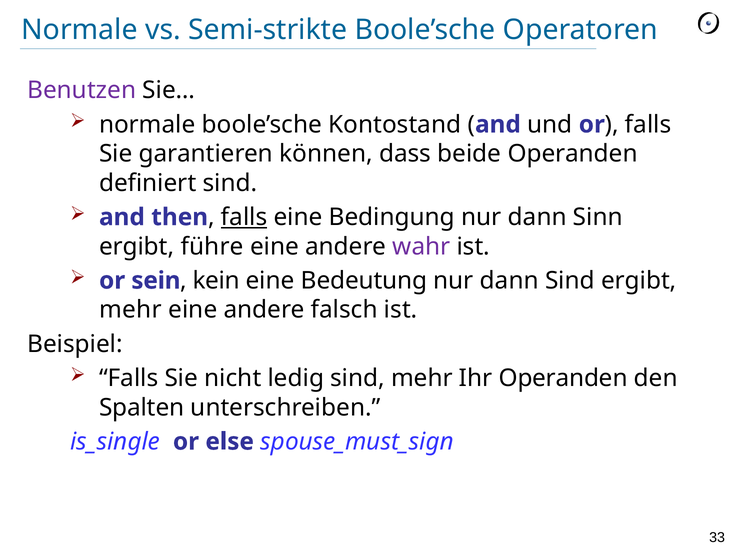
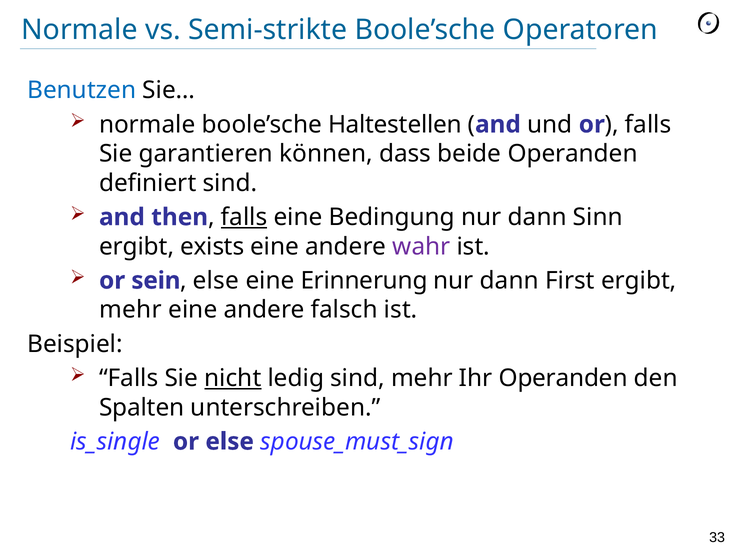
Benutzen colour: purple -> blue
Kontostand: Kontostand -> Haltestellen
führe: führe -> exists
kein at (216, 281): kein -> else
Bedeutung: Bedeutung -> Erinnerung
dann Sind: Sind -> First
nicht underline: none -> present
